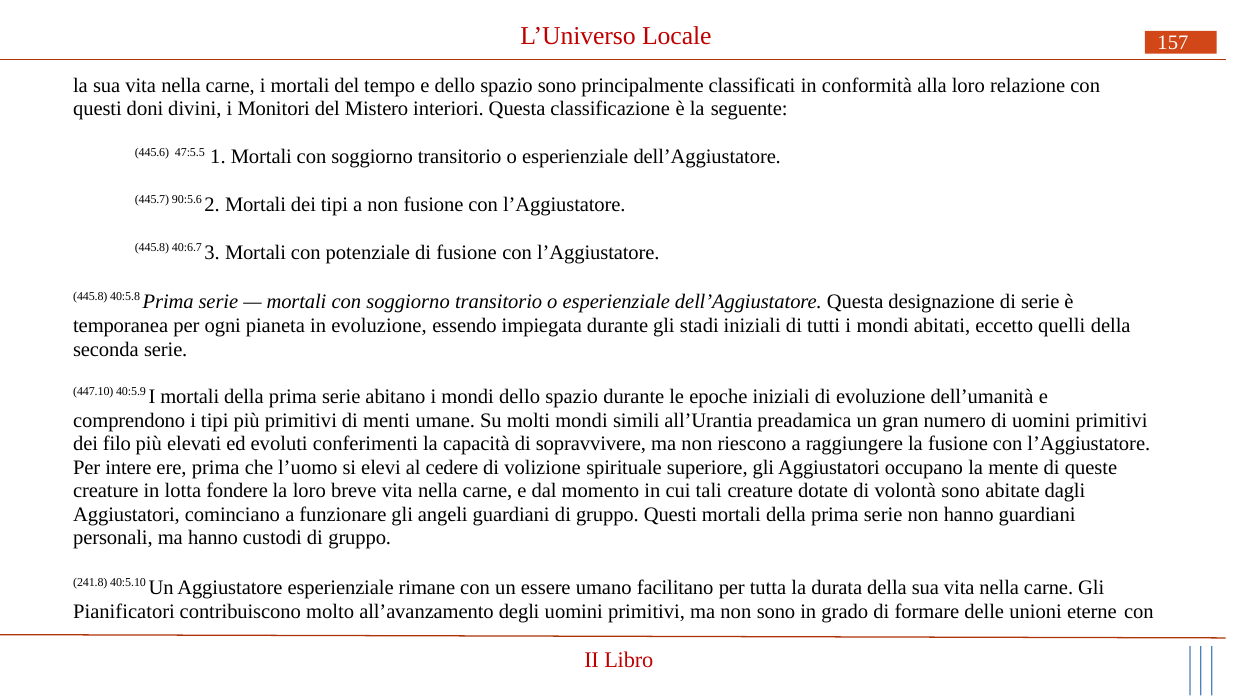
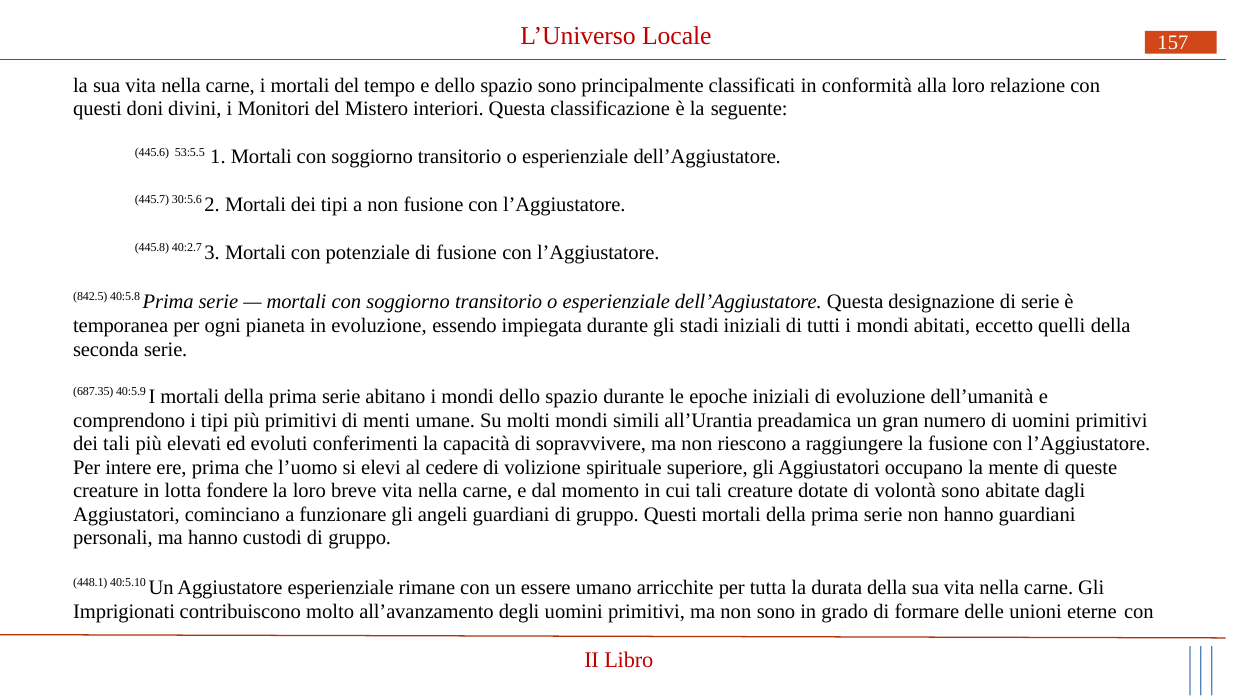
47:5.5: 47:5.5 -> 53:5.5
90:5.6: 90:5.6 -> 30:5.6
40:6.7: 40:6.7 -> 40:2.7
445.8 at (90, 297): 445.8 -> 842.5
447.10: 447.10 -> 687.35
dei filo: filo -> tali
241.8: 241.8 -> 448.1
facilitano: facilitano -> arricchite
Pianificatori: Pianificatori -> Imprigionati
